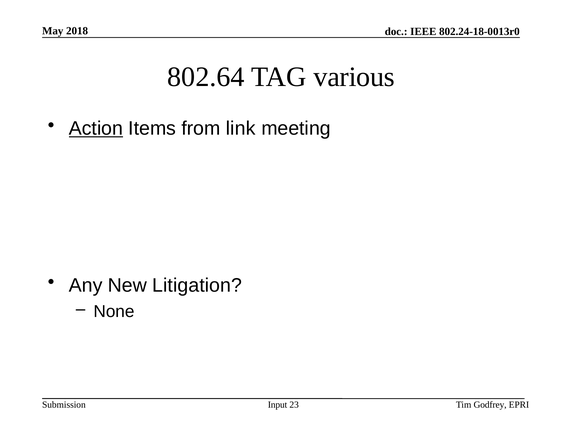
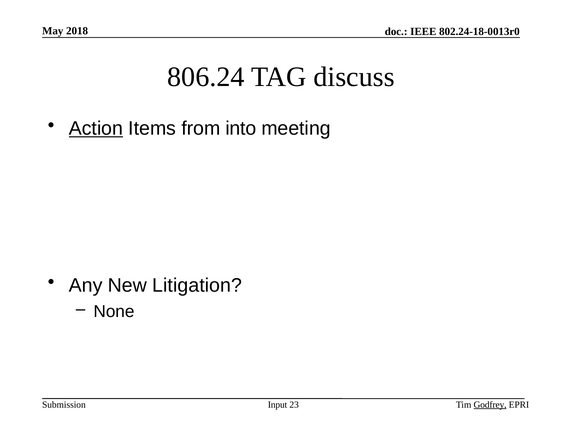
802.64: 802.64 -> 806.24
various: various -> discuss
link: link -> into
Godfrey underline: none -> present
